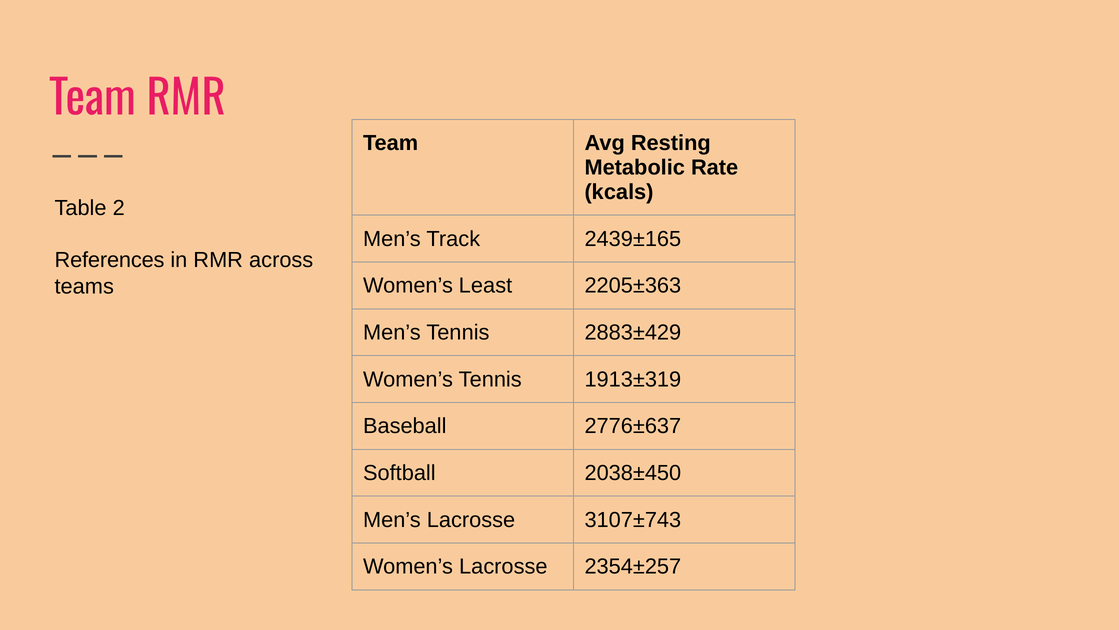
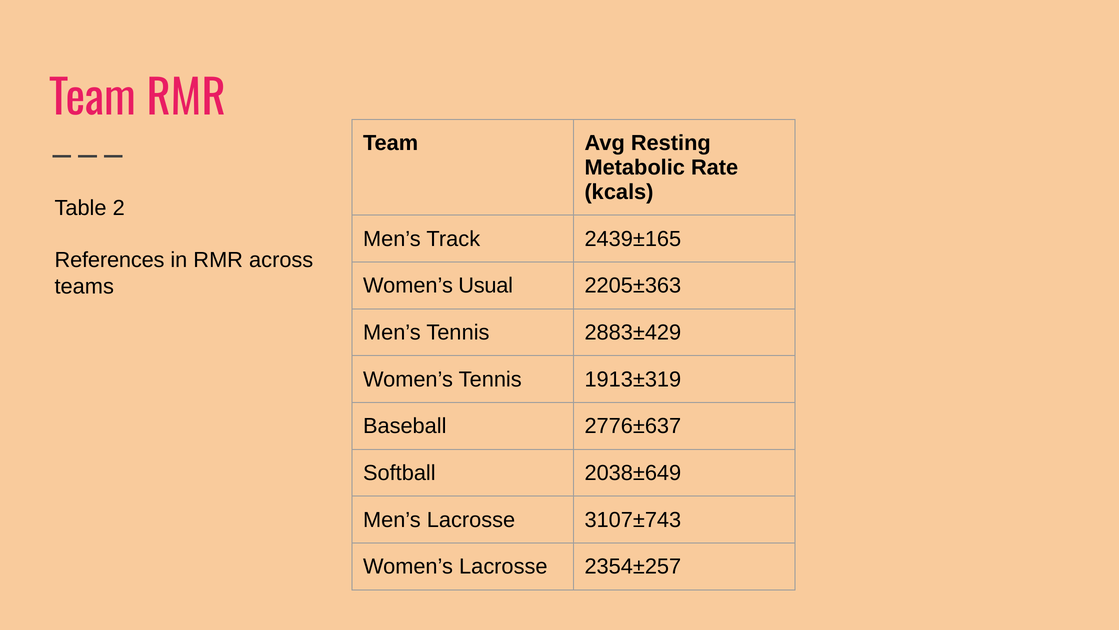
Least: Least -> Usual
2038±450: 2038±450 -> 2038±649
